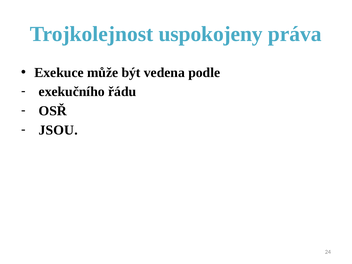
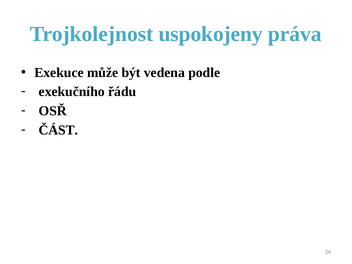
JSOU: JSOU -> ČÁST
